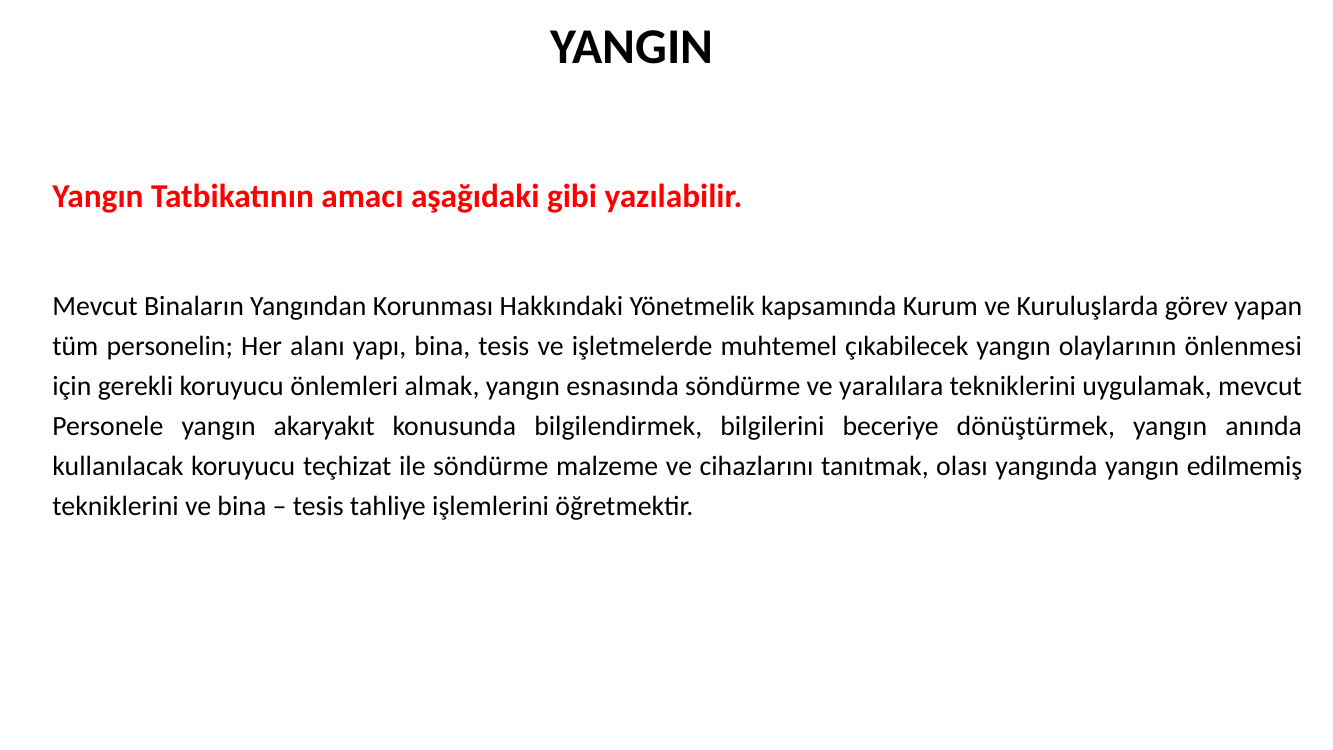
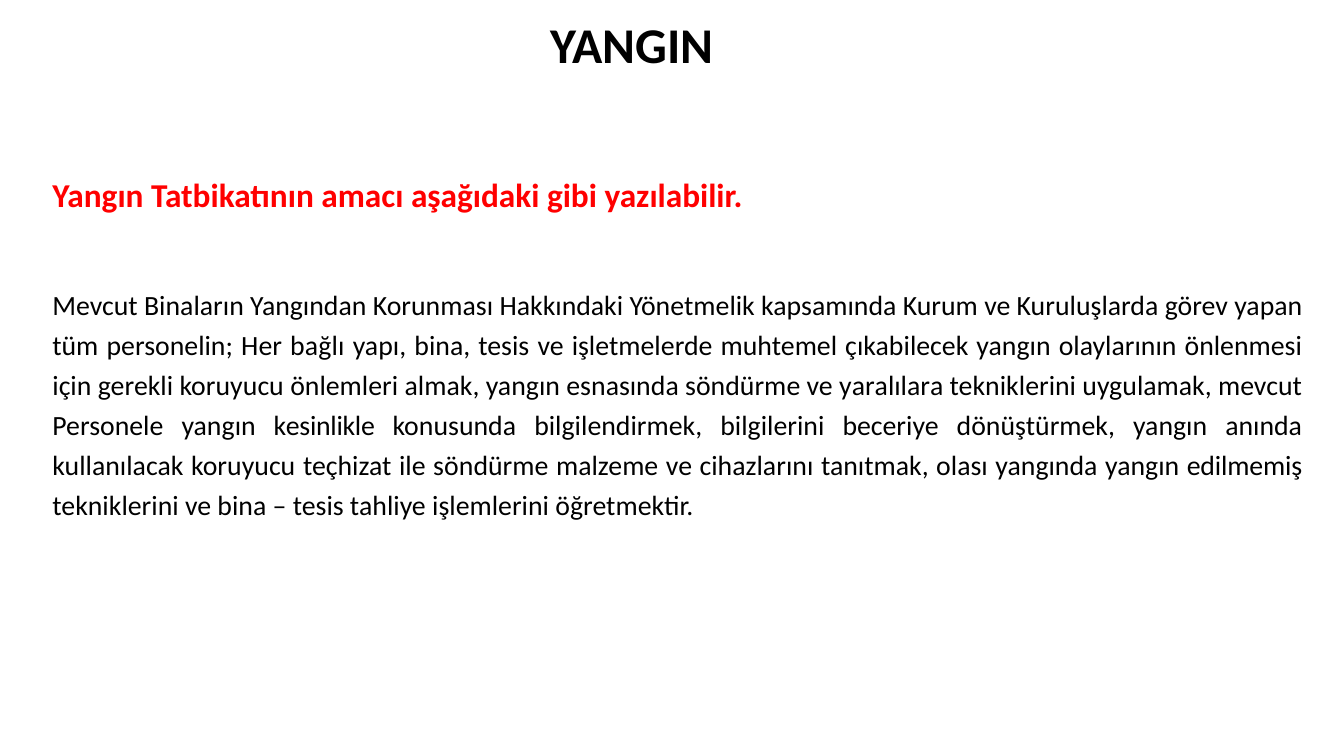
alanı: alanı -> bağlı
akaryakıt: akaryakıt -> kesinlikle
